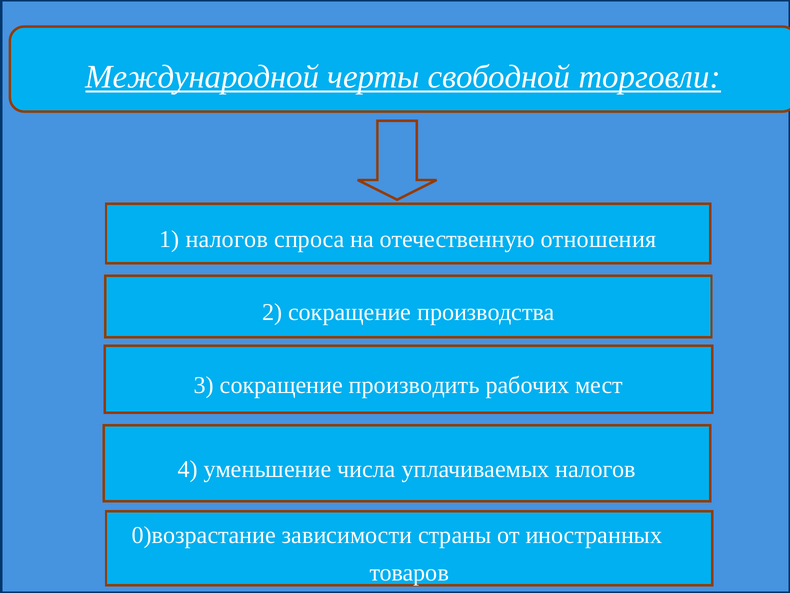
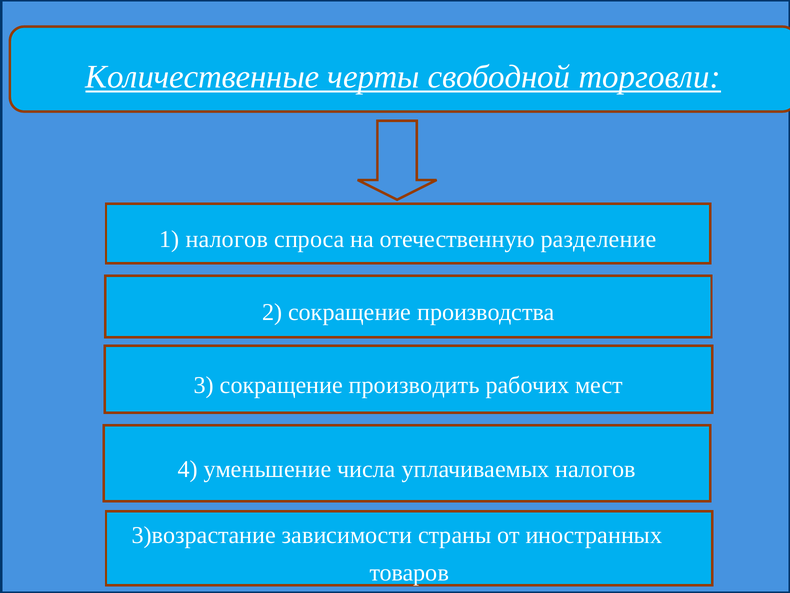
Международной: Международной -> Количественные
отношения: отношения -> разделение
0)возрастание: 0)возрастание -> 3)возрастание
